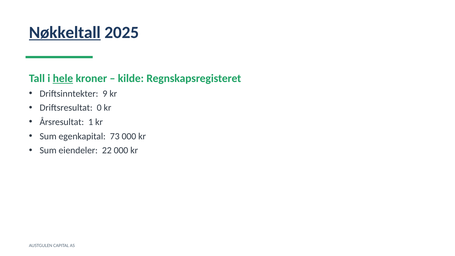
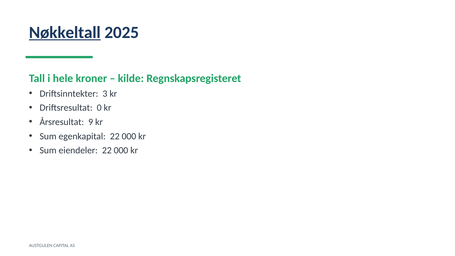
hele underline: present -> none
9: 9 -> 3
1: 1 -> 9
egenkapital 73: 73 -> 22
